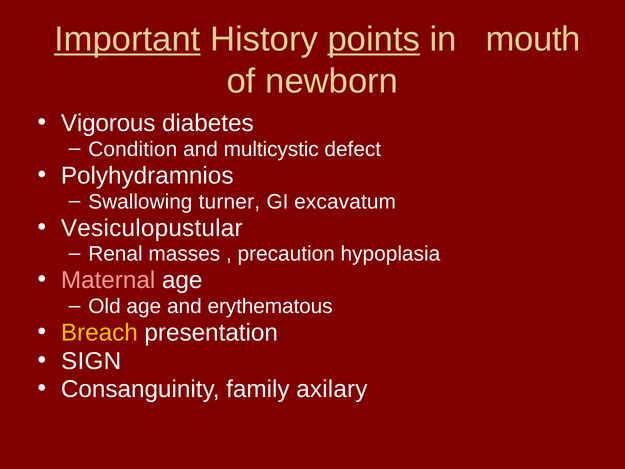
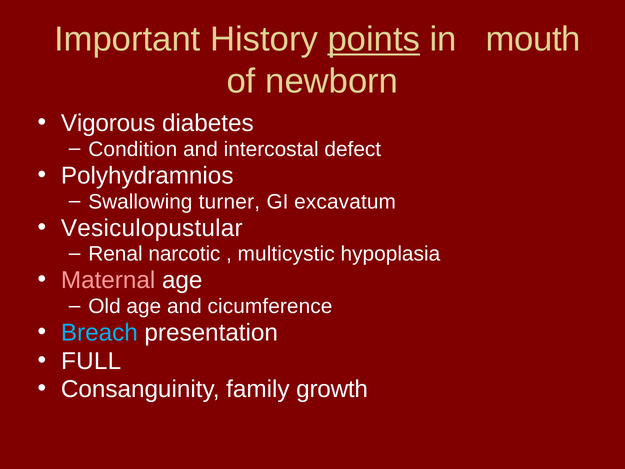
Important underline: present -> none
multicystic: multicystic -> intercostal
masses: masses -> narcotic
precaution: precaution -> multicystic
erythematous: erythematous -> cicumference
Breach colour: yellow -> light blue
SIGN: SIGN -> FULL
axilary: axilary -> growth
